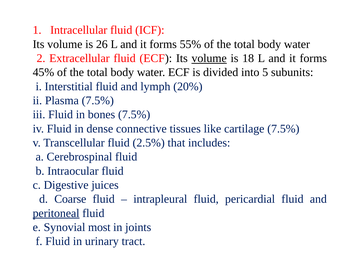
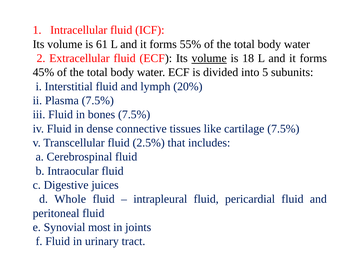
26: 26 -> 61
Coarse: Coarse -> Whole
peritoneal underline: present -> none
